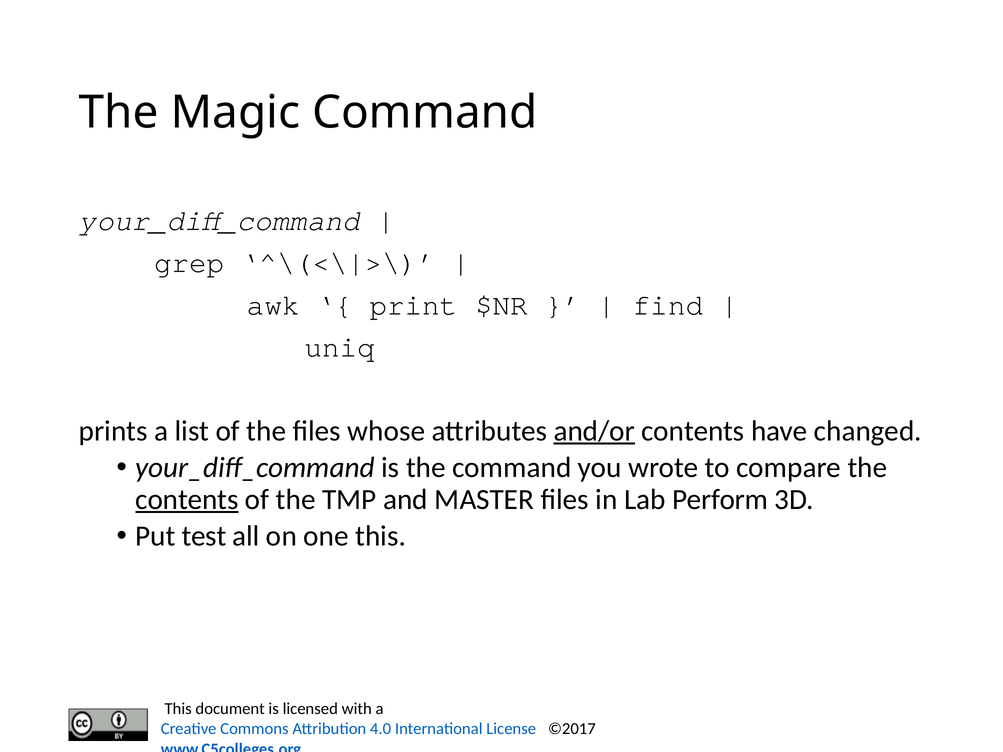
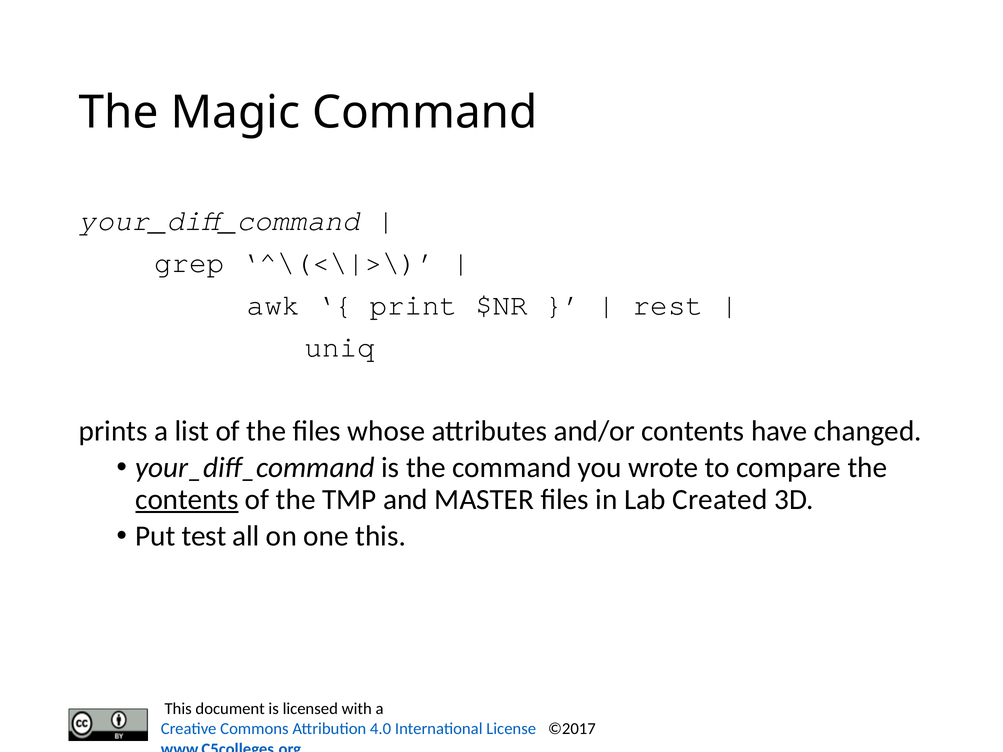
find: find -> rest
and/or underline: present -> none
Perform: Perform -> Created
